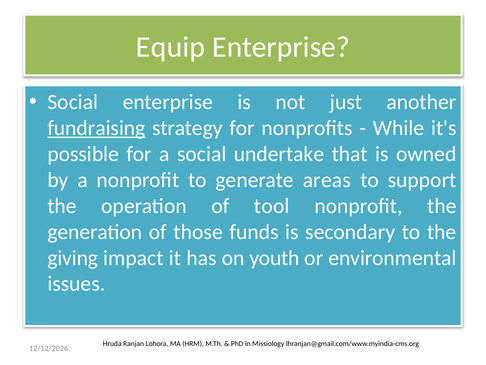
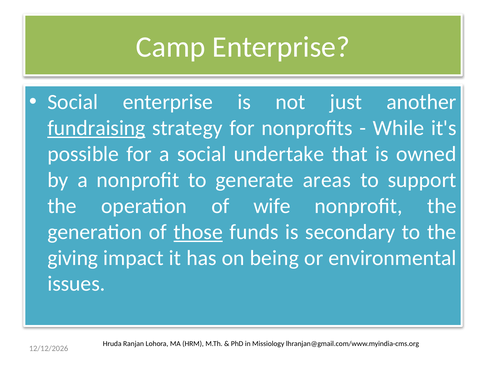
Equip: Equip -> Camp
tool: tool -> wife
those underline: none -> present
youth: youth -> being
